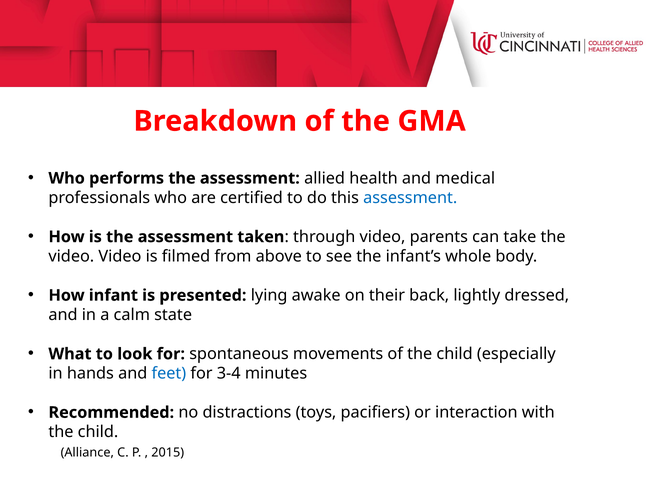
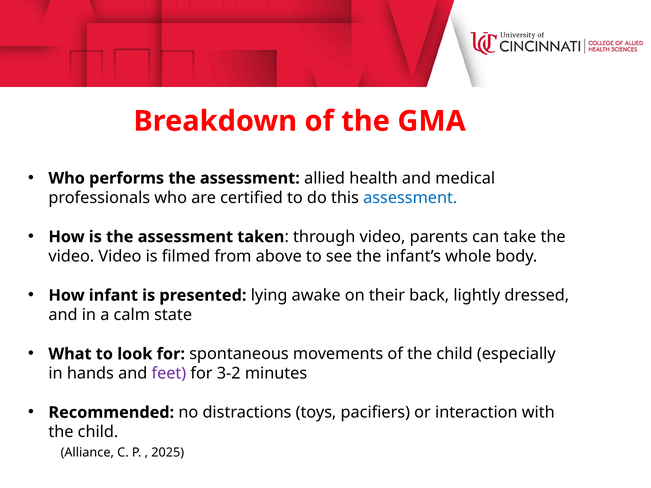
feet colour: blue -> purple
3-4: 3-4 -> 3-2
2015: 2015 -> 2025
